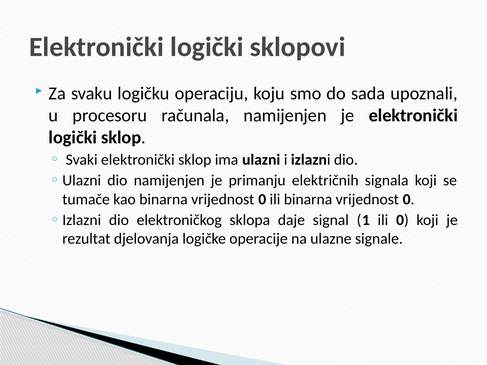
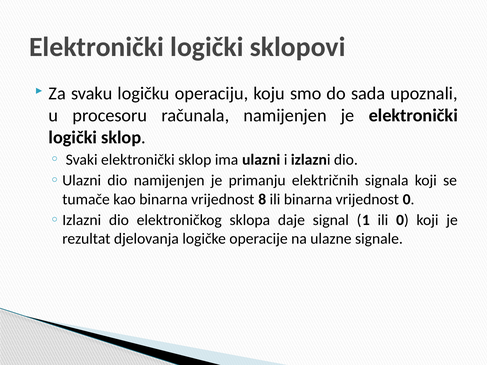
kao binarna vrijednost 0: 0 -> 8
